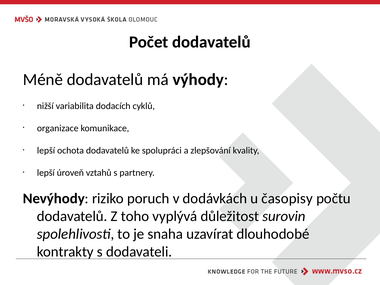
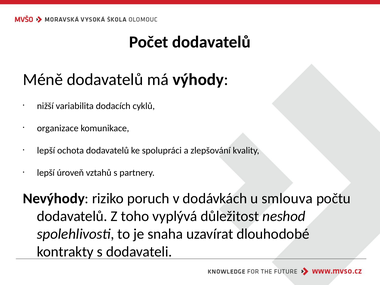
časopisy: časopisy -> smlouva
surovin: surovin -> neshod
